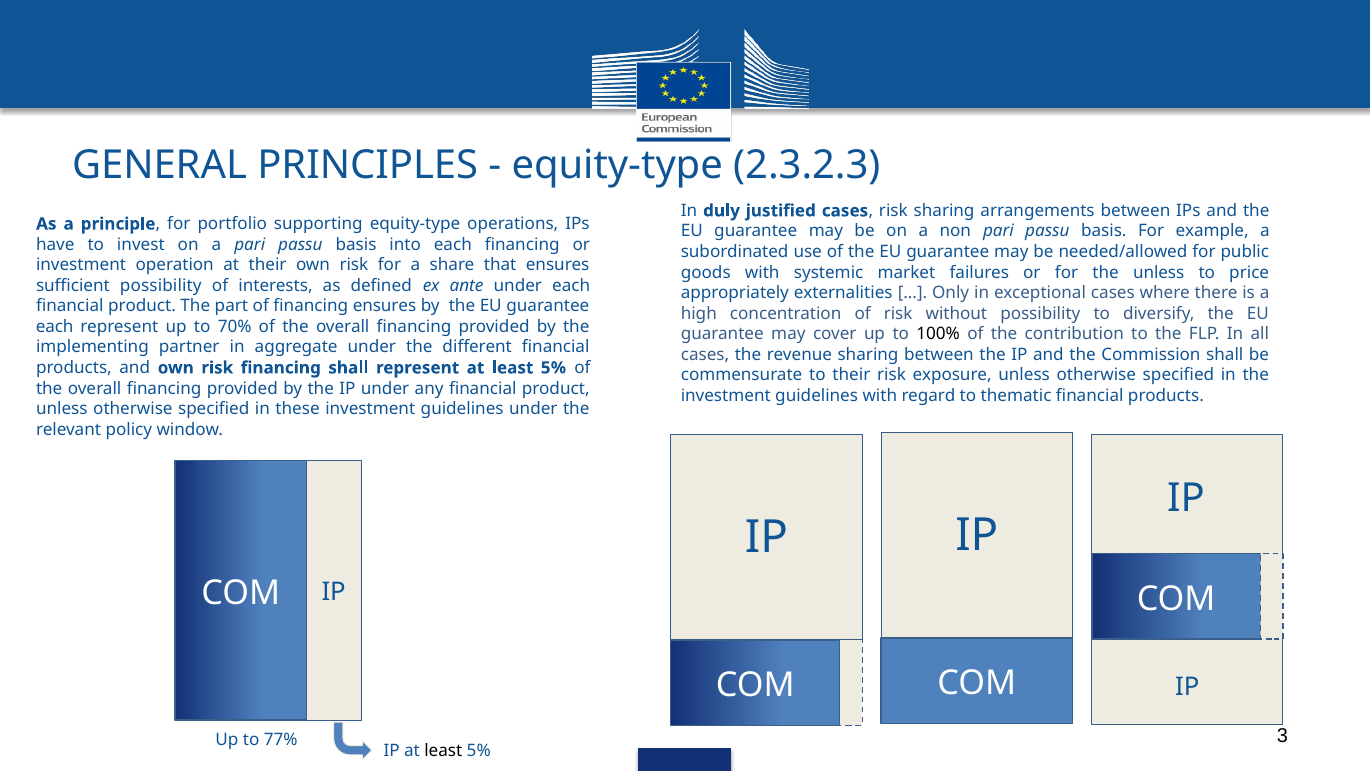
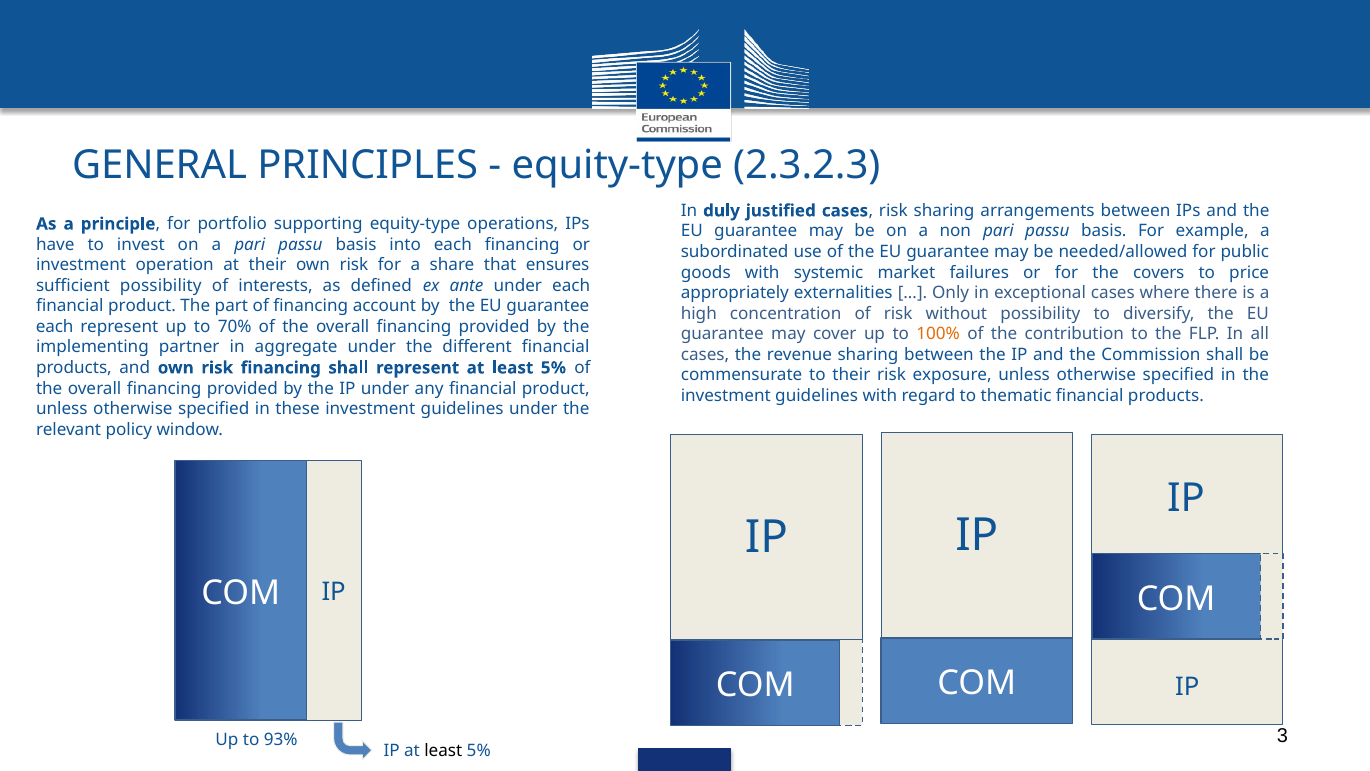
the unless: unless -> covers
financing ensures: ensures -> account
100% colour: black -> orange
77%: 77% -> 93%
